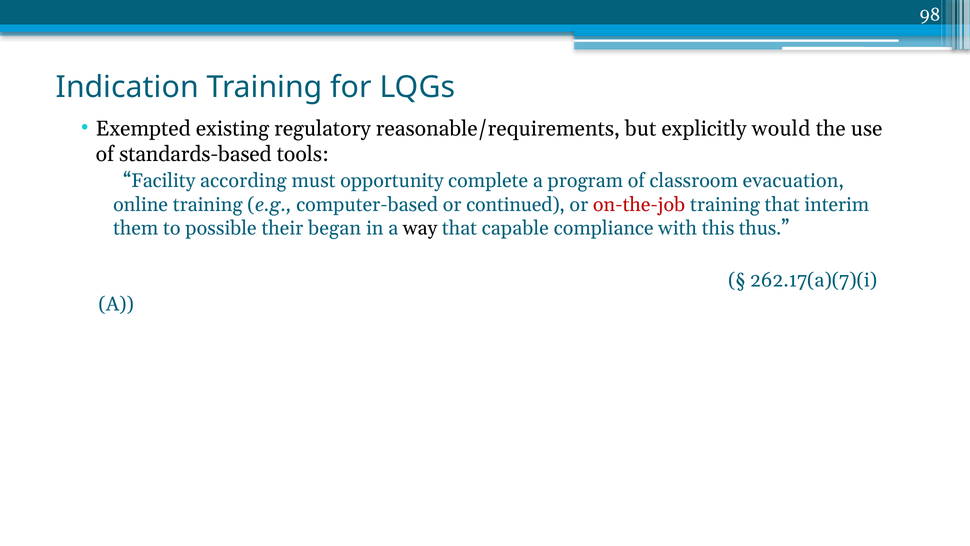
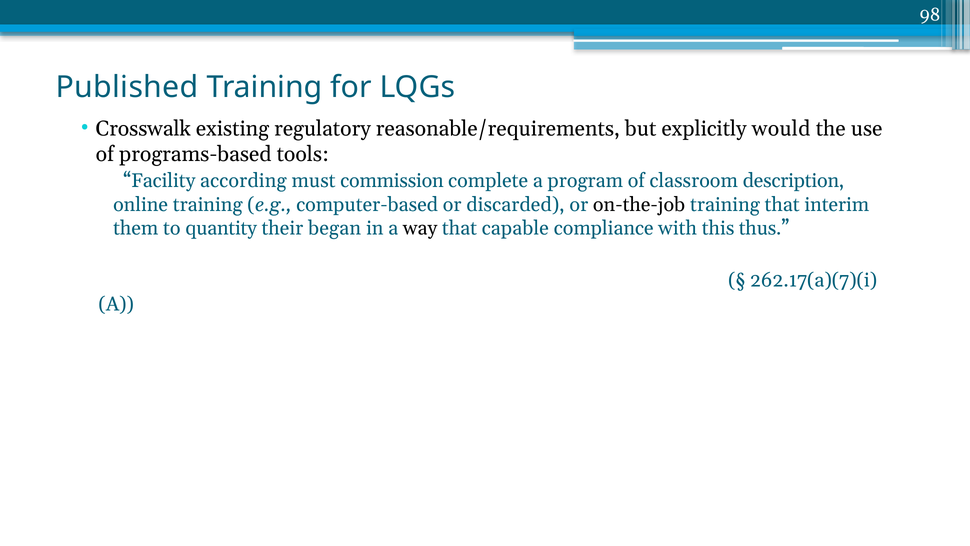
Indication: Indication -> Published
Exempted: Exempted -> Crosswalk
standards-based: standards-based -> programs-based
opportunity: opportunity -> commission
evacuation: evacuation -> description
continued: continued -> discarded
on-the-job colour: red -> black
possible: possible -> quantity
